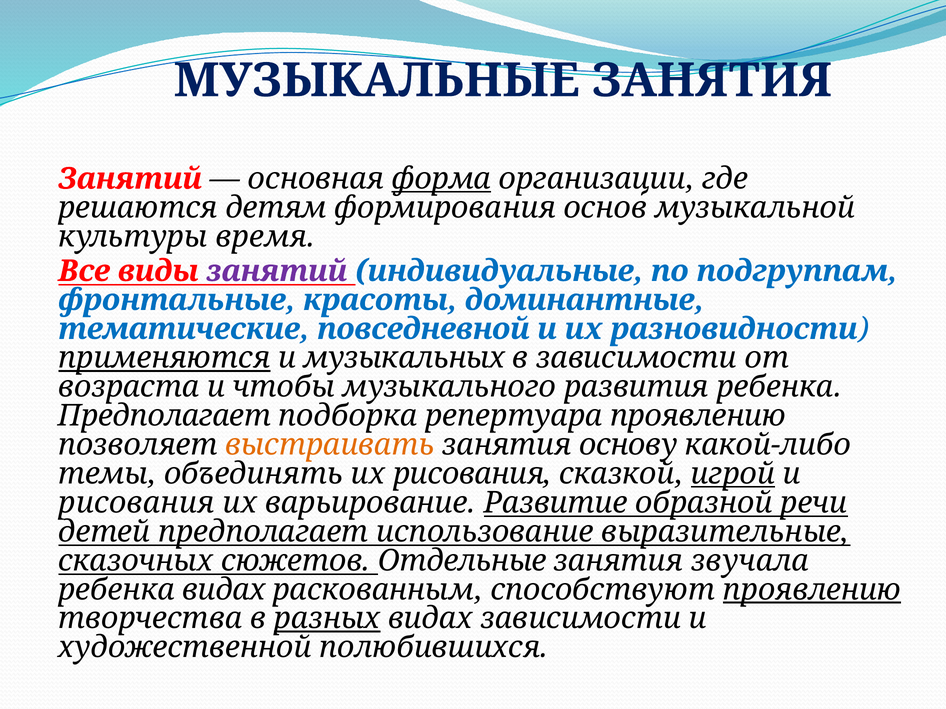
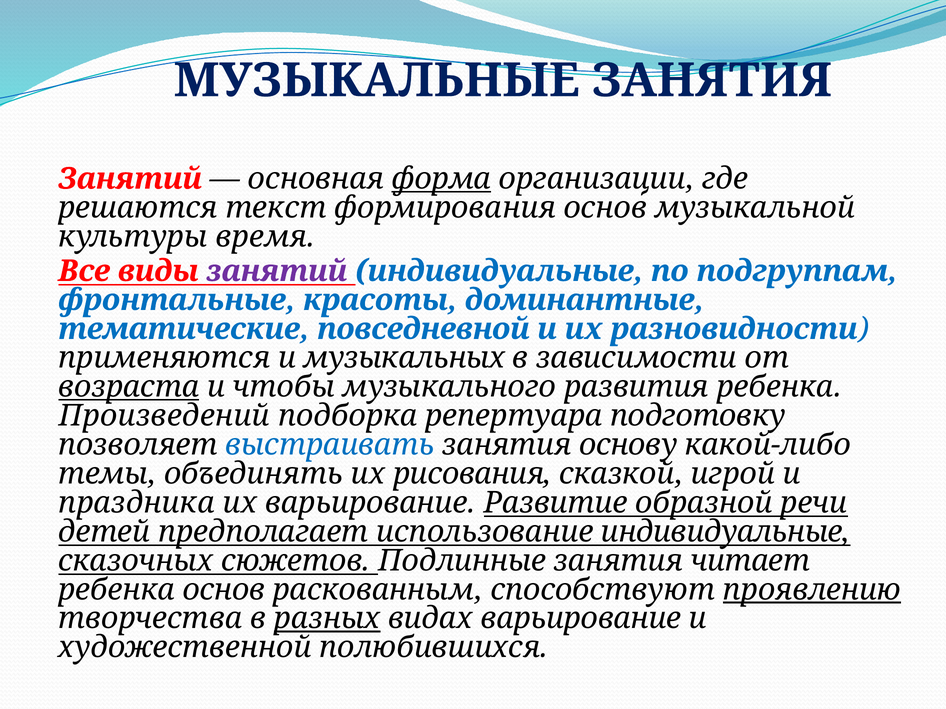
детям: детям -> текст
применяются underline: present -> none
возраста underline: none -> present
Предполагает at (165, 416): Предполагает -> Произведений
репертуара проявлению: проявлению -> подготовку
выстраивать colour: orange -> blue
игрой underline: present -> none
рисования at (137, 503): рисования -> праздника
использование выразительные: выразительные -> индивидуальные
Отдельные: Отдельные -> Подлинные
звучала: звучала -> читает
ребенка видах: видах -> основ
видах зависимости: зависимости -> варьирование
